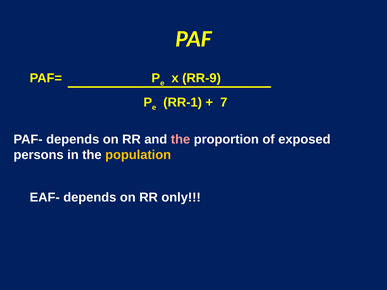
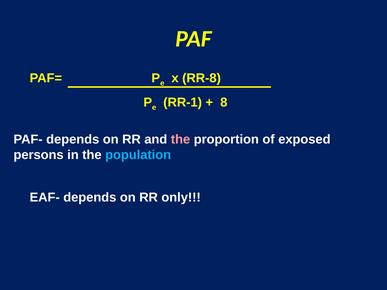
RR-9: RR-9 -> RR-8
7: 7 -> 8
population colour: yellow -> light blue
